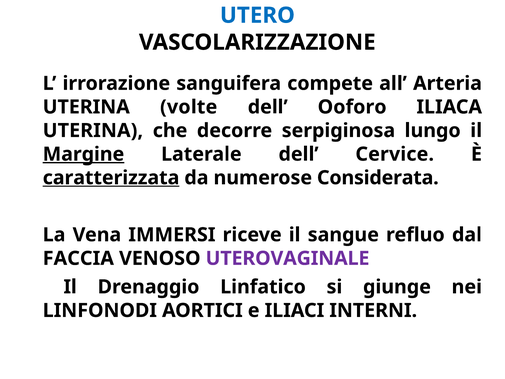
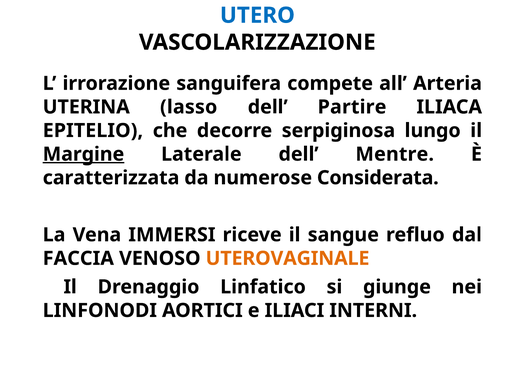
volte: volte -> lasso
Ooforo: Ooforo -> Partire
UTERINA at (93, 131): UTERINA -> EPITELIO
Cervice: Cervice -> Mentre
caratterizzata underline: present -> none
UTEROVAGINALE colour: purple -> orange
